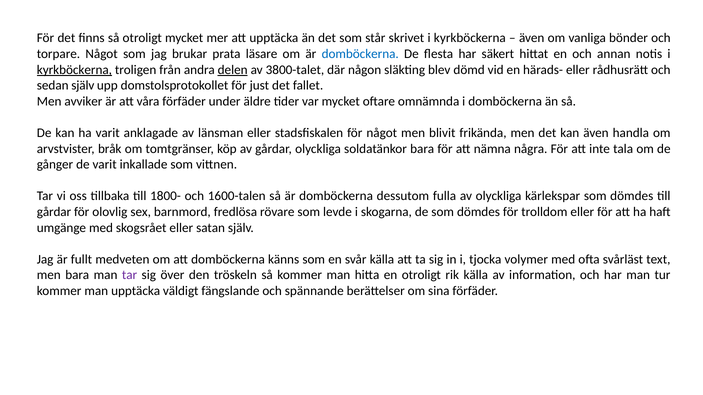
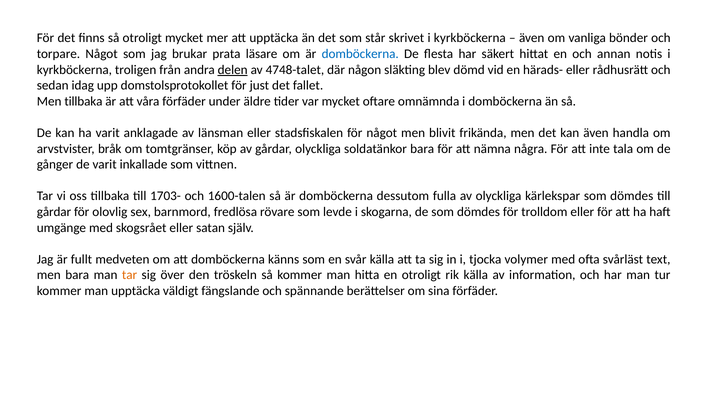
kyrkböckerna at (74, 70) underline: present -> none
3800-talet: 3800-talet -> 4748-talet
sedan själv: själv -> idag
Men avviker: avviker -> tillbaka
1800-: 1800- -> 1703-
tar at (130, 275) colour: purple -> orange
